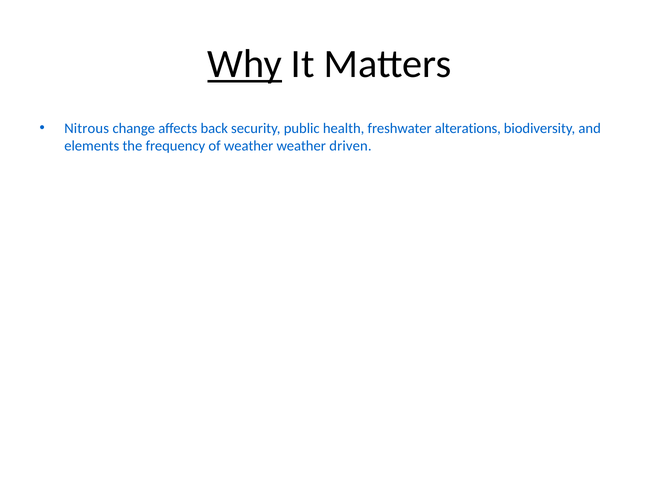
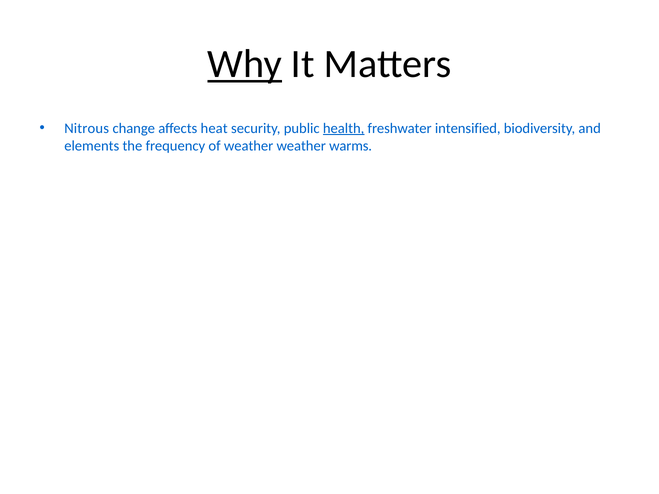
back: back -> heat
health underline: none -> present
alterations: alterations -> intensified
driven: driven -> warms
